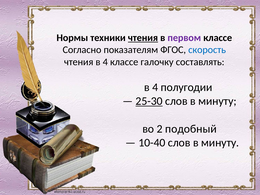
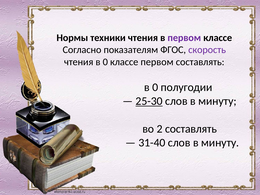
чтения at (143, 38) underline: present -> none
скорость colour: blue -> purple
чтения в 4: 4 -> 0
классе галочку: галочку -> первом
4 at (155, 87): 4 -> 0
2 подобный: подобный -> составлять
10-40: 10-40 -> 31-40
